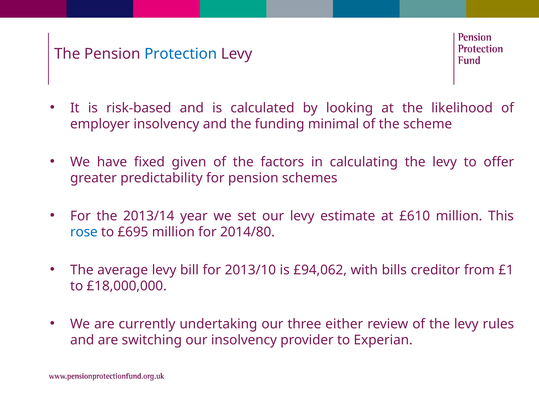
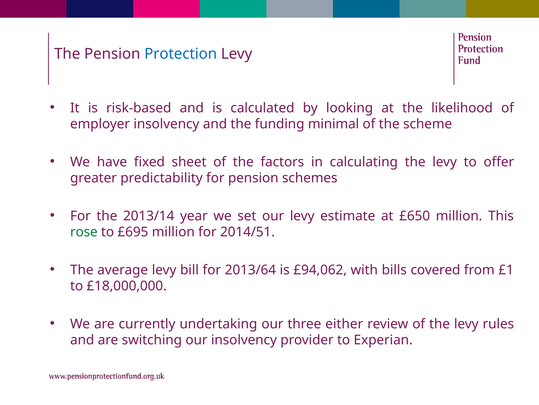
given: given -> sheet
£610: £610 -> £650
rose colour: blue -> green
2014/80: 2014/80 -> 2014/51
2013/10: 2013/10 -> 2013/64
creditor: creditor -> covered
